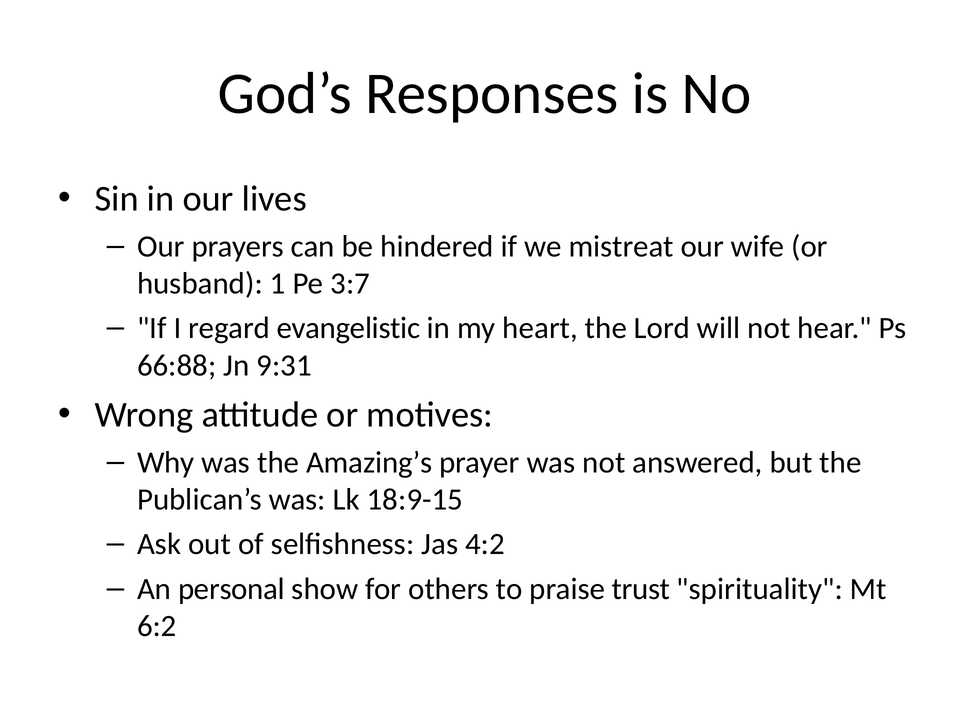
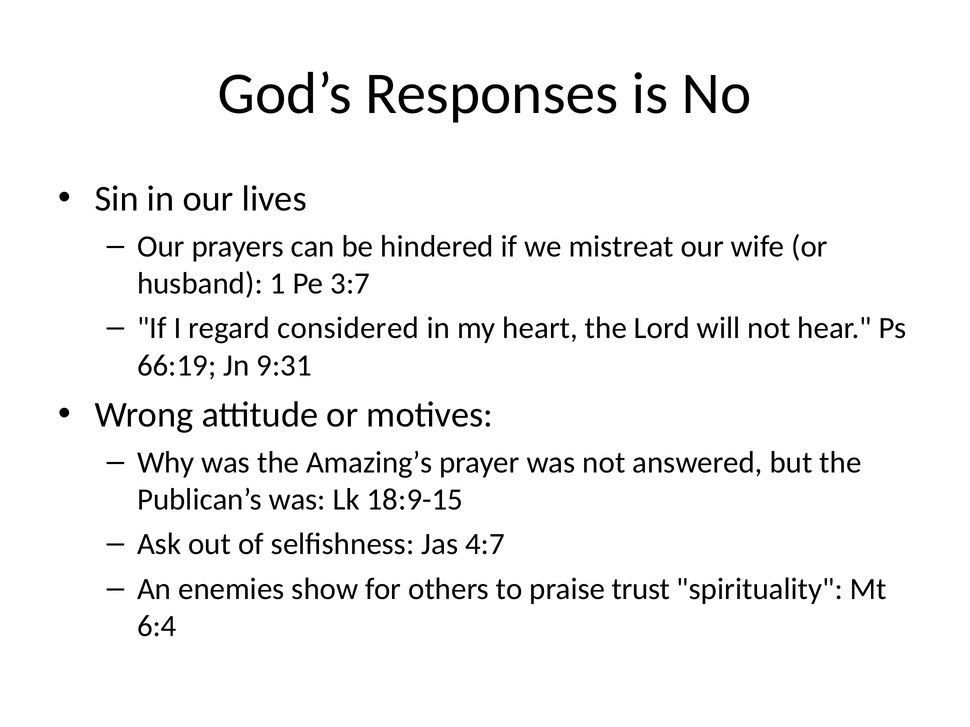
evangelistic: evangelistic -> considered
66:88: 66:88 -> 66:19
4:2: 4:2 -> 4:7
personal: personal -> enemies
6:2: 6:2 -> 6:4
